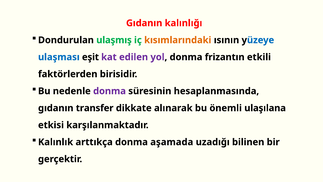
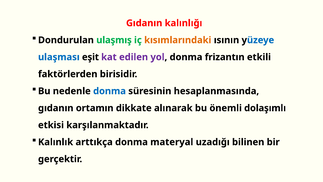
donma at (109, 91) colour: purple -> blue
transfer: transfer -> ortamın
ulaşılana: ulaşılana -> dolaşımlı
aşamada: aşamada -> materyal
